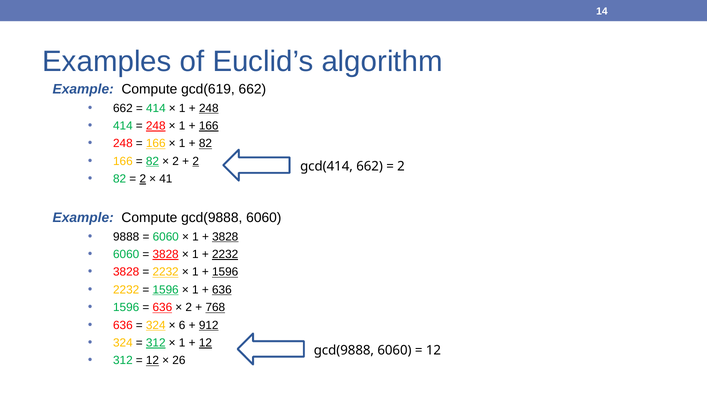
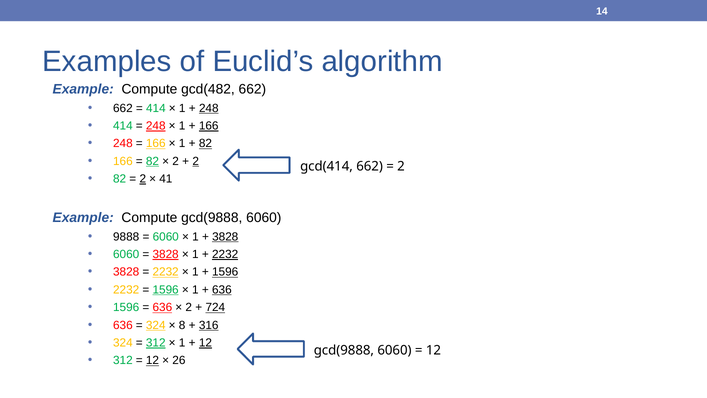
gcd(619: gcd(619 -> gcd(482
768: 768 -> 724
6: 6 -> 8
912: 912 -> 316
